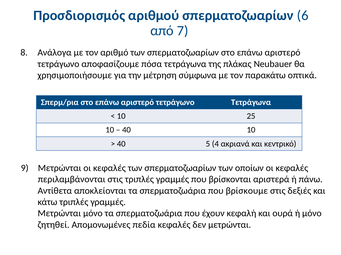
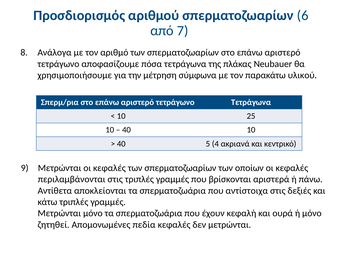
οπτικά: οπτικά -> υλικού
βρίσκουμε: βρίσκουμε -> αντίστοιχα
